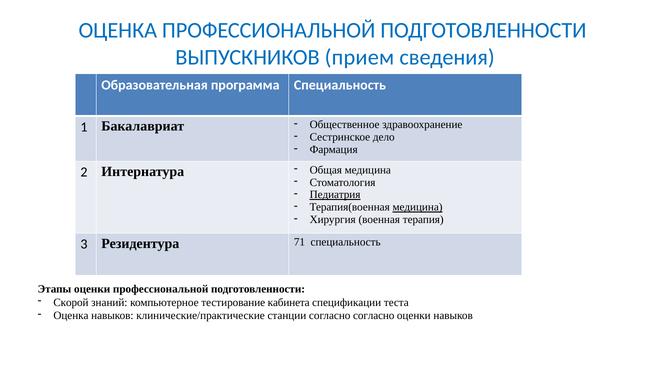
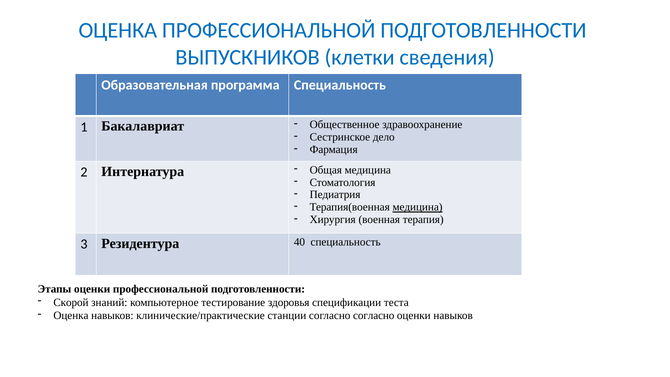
прием: прием -> клетки
Педиатрия underline: present -> none
71: 71 -> 40
кабинета: кабинета -> здоровья
